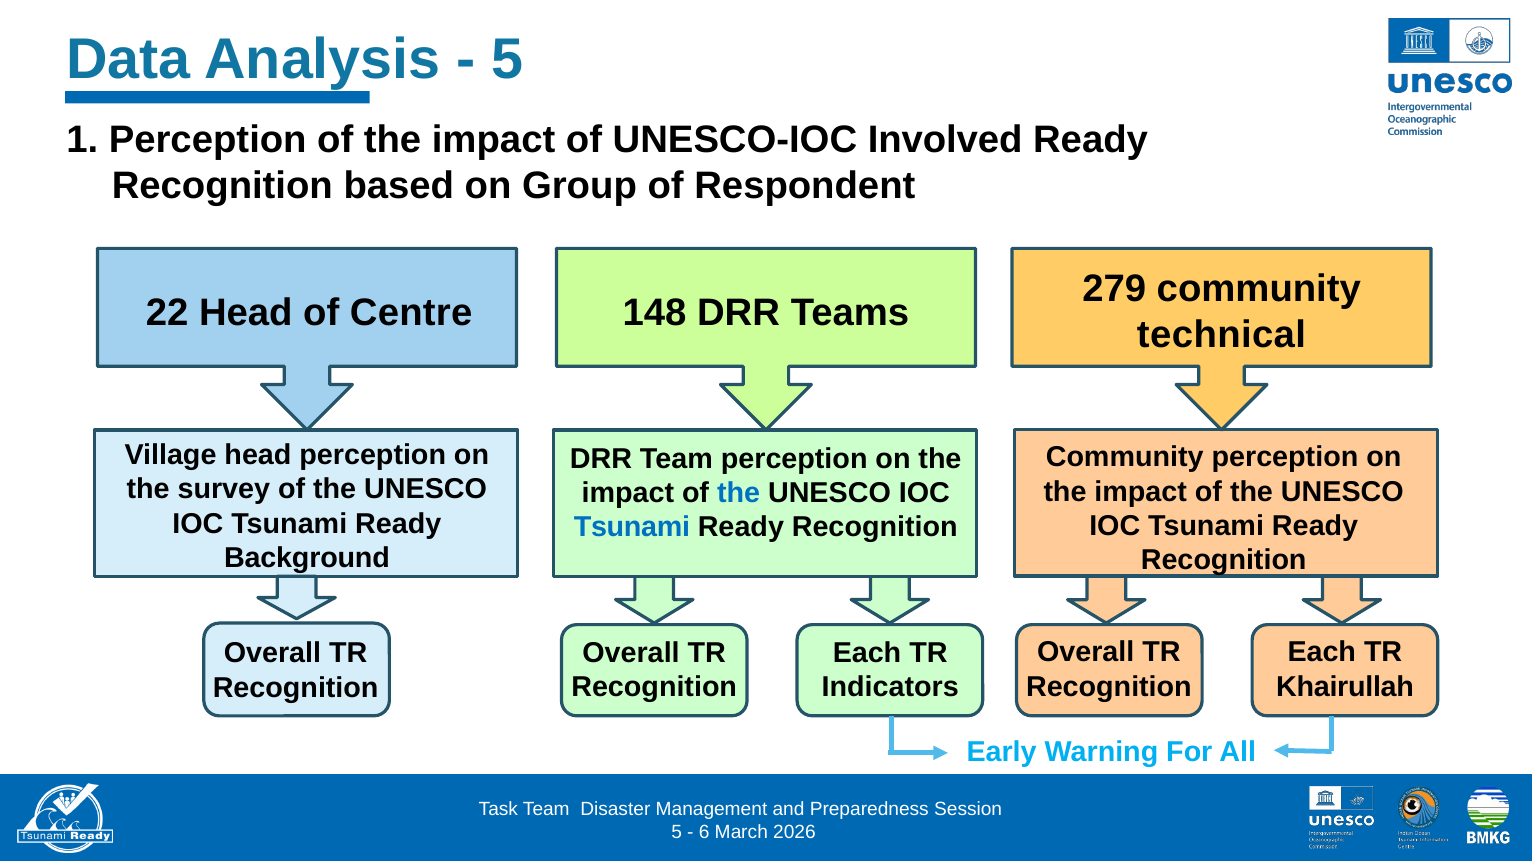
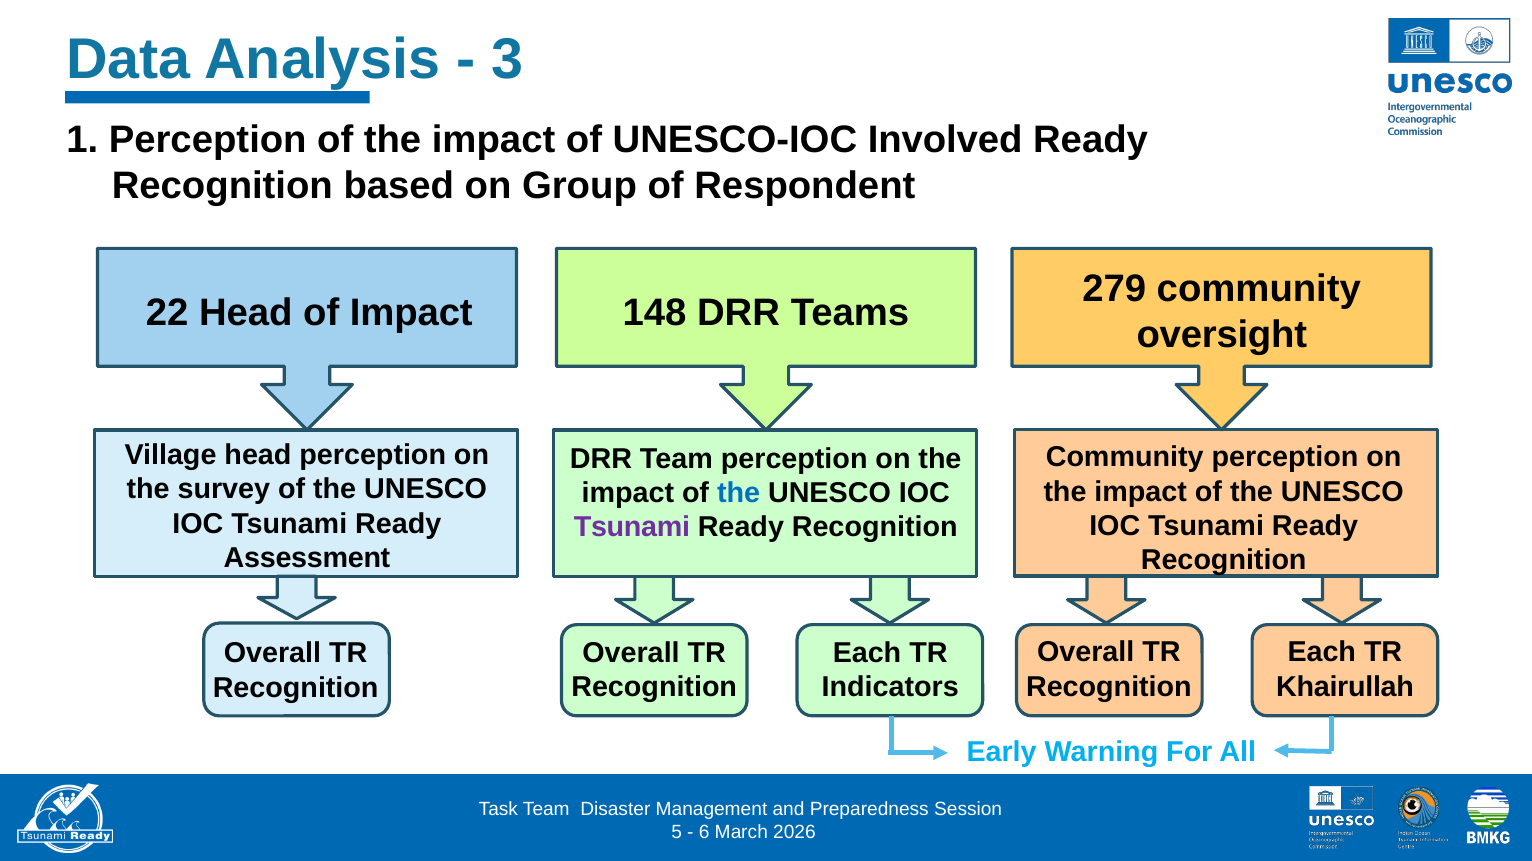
5 at (508, 59): 5 -> 3
of Centre: Centre -> Impact
technical: technical -> oversight
Tsunami at (632, 528) colour: blue -> purple
Background: Background -> Assessment
